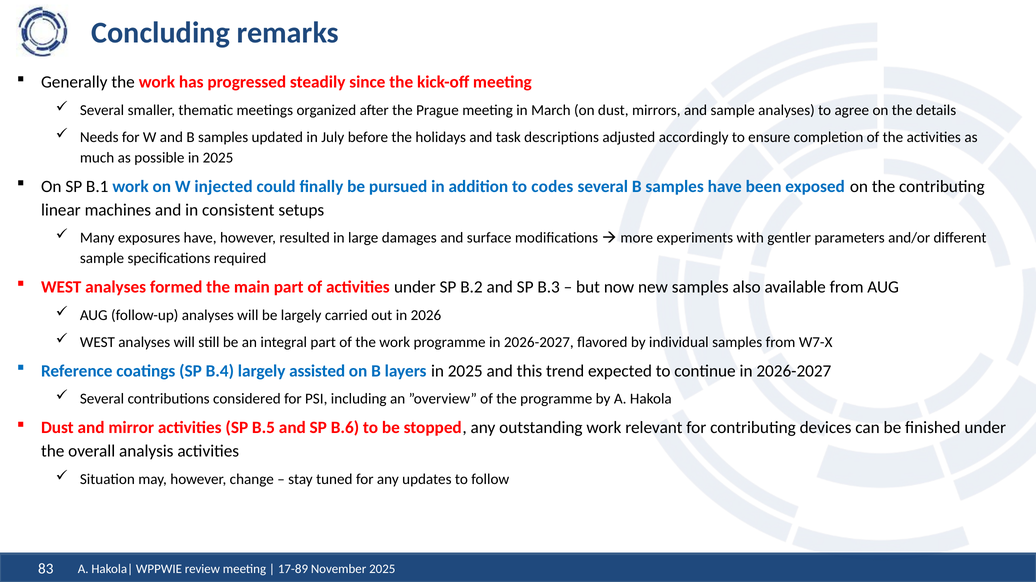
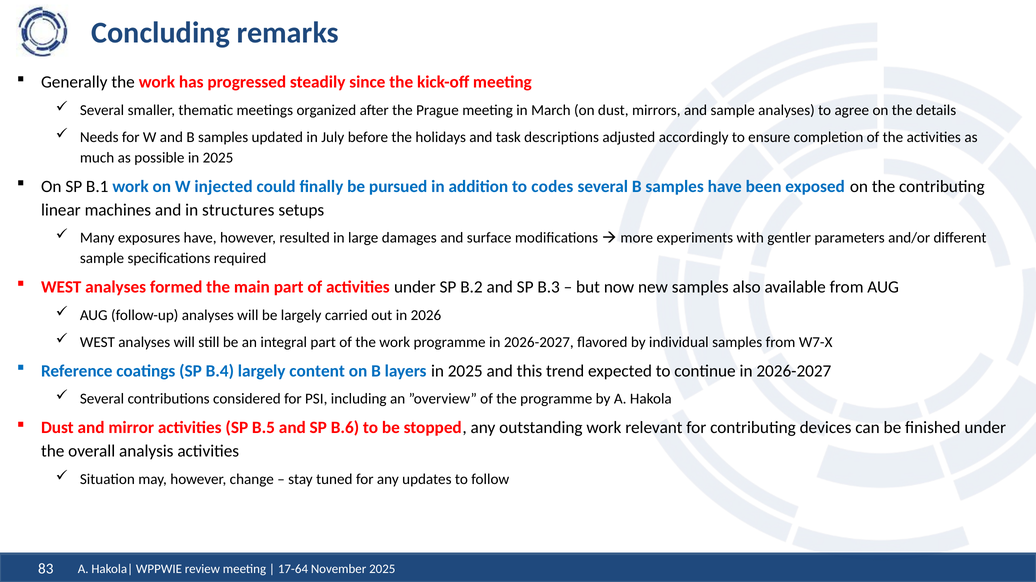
consistent: consistent -> structures
assisted: assisted -> content
17-89: 17-89 -> 17-64
